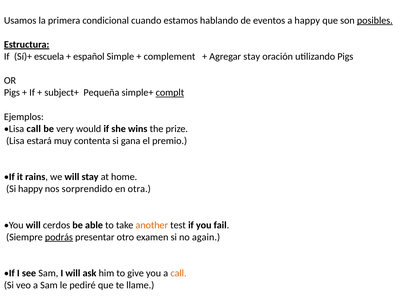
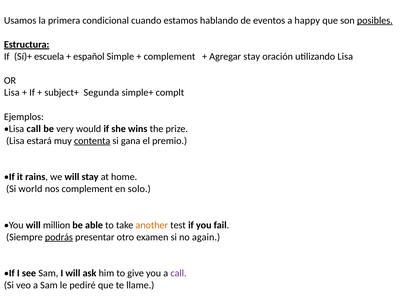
utilizando Pigs: Pigs -> Lisa
Pigs at (12, 93): Pigs -> Lisa
Pequeña: Pequeña -> Segunda
complt underline: present -> none
contenta underline: none -> present
Si happy: happy -> world
nos sorprendido: sorprendido -> complement
otra: otra -> solo
cerdos: cerdos -> million
call at (178, 274) colour: orange -> purple
